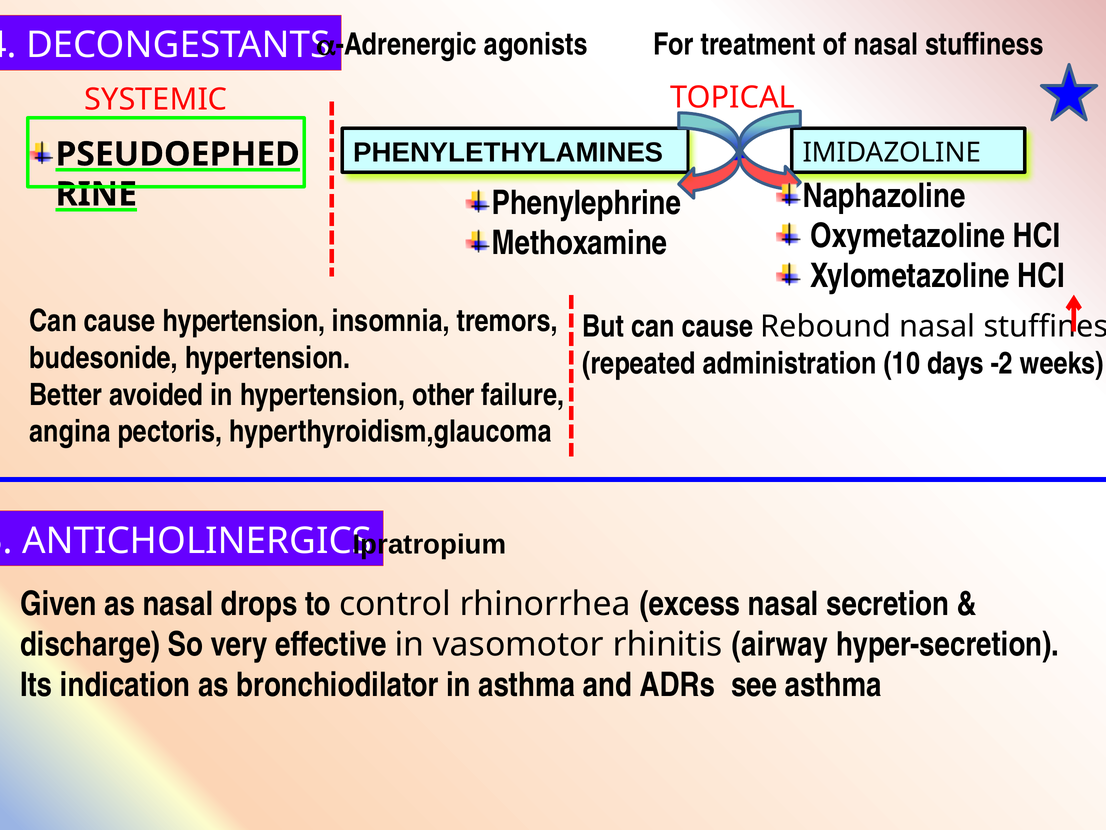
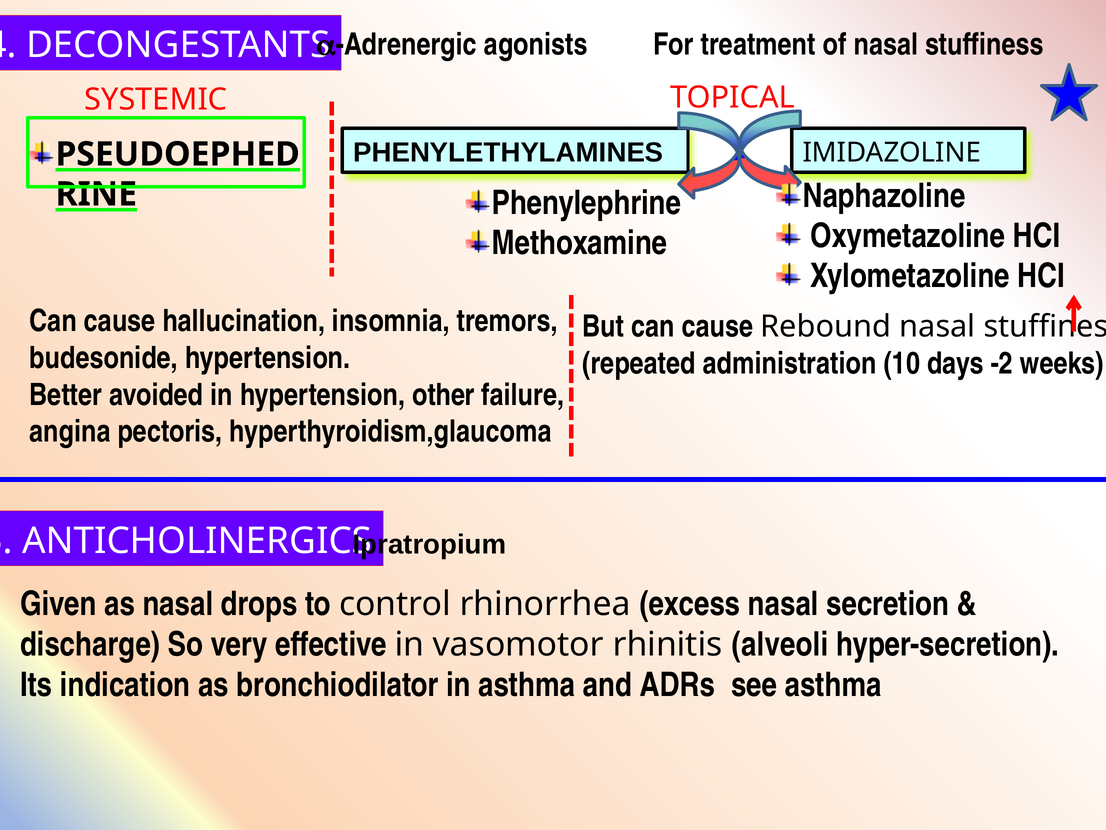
cause hypertension: hypertension -> hallucination
airway: airway -> alveoli
